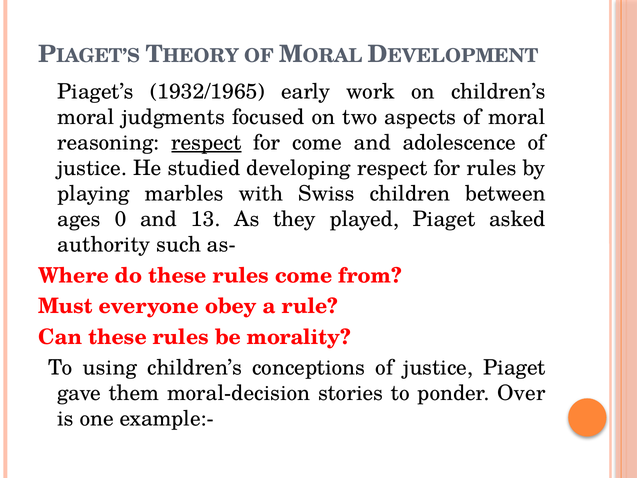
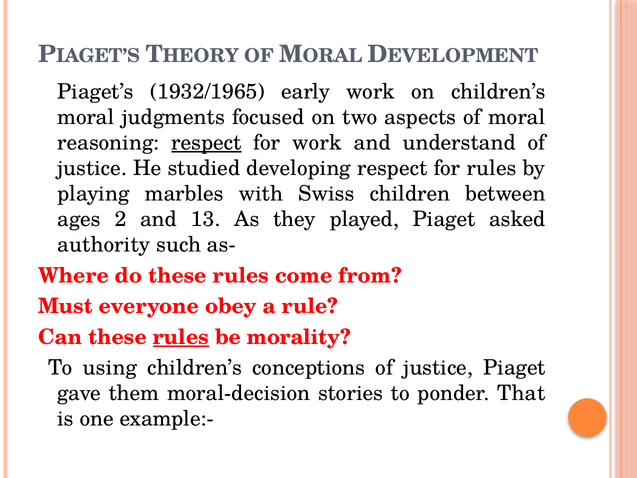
for come: come -> work
adolescence: adolescence -> understand
0: 0 -> 2
rules at (181, 337) underline: none -> present
Over: Over -> That
